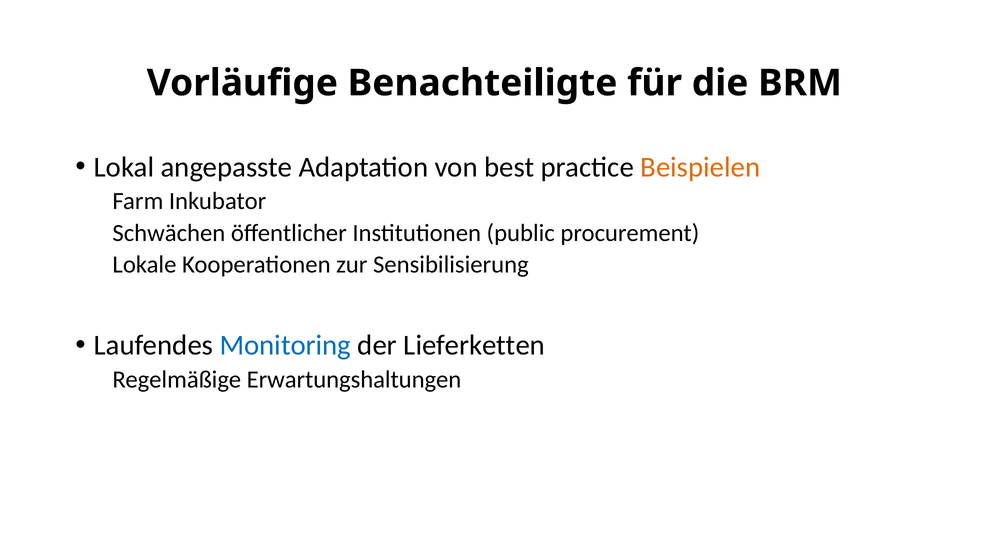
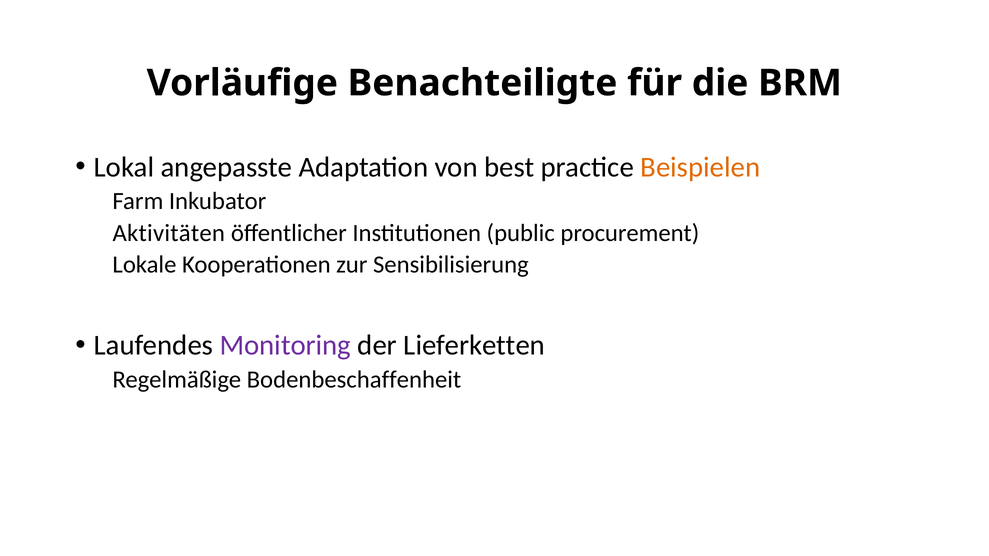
Schwächen: Schwächen -> Aktivitäten
Monitoring colour: blue -> purple
Erwartungshaltungen: Erwartungshaltungen -> Bodenbeschaffenheit
